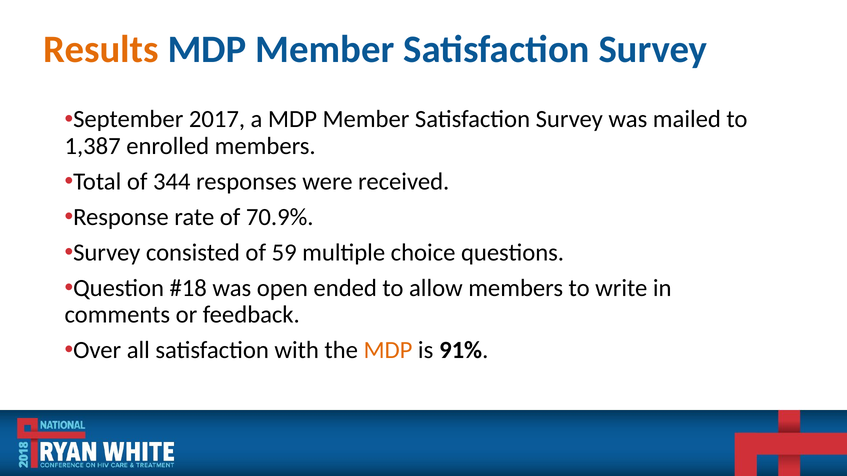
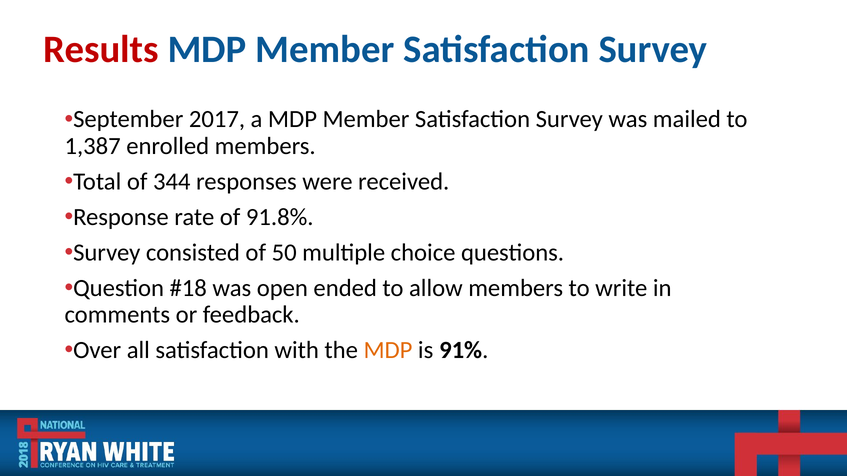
Results colour: orange -> red
70.9%: 70.9% -> 91.8%
59: 59 -> 50
